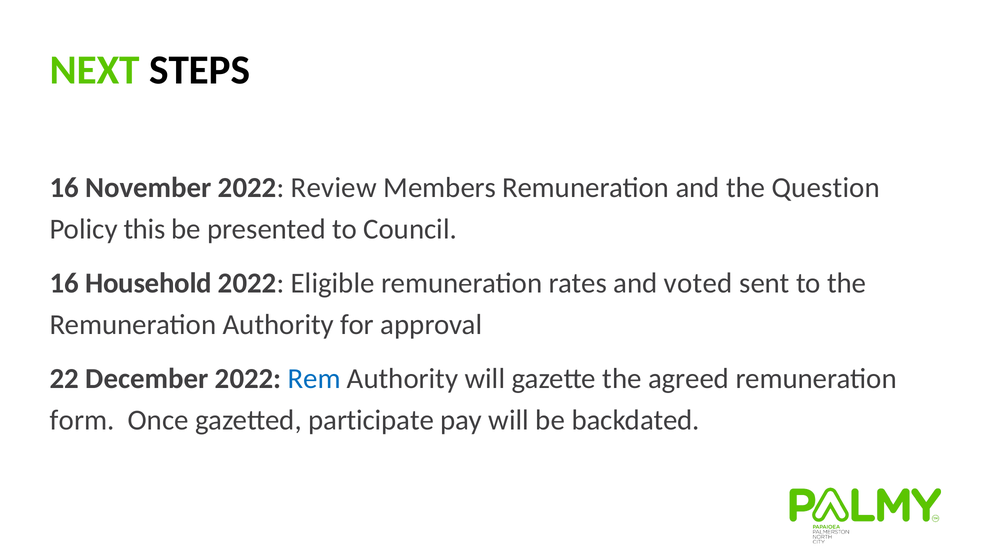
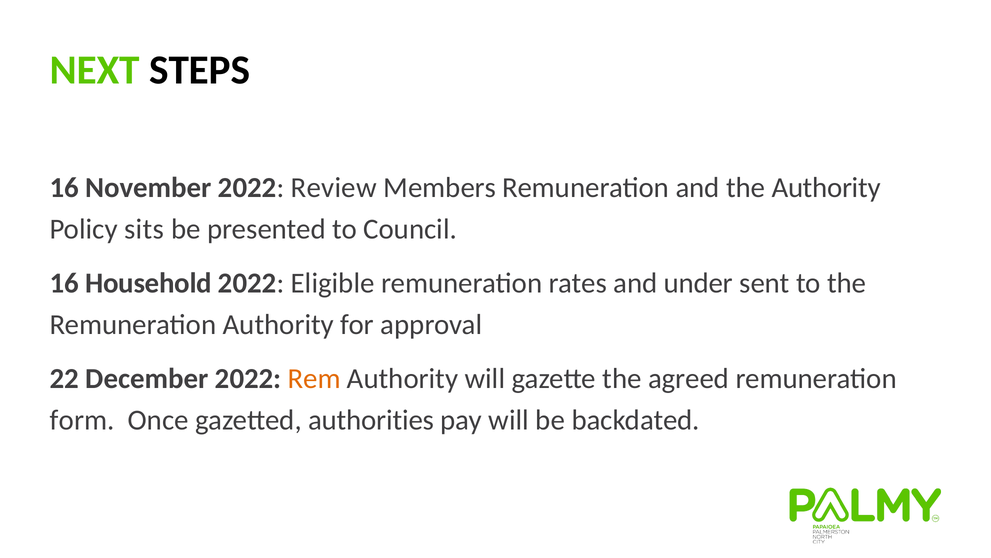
the Question: Question -> Authority
this: this -> sits
voted: voted -> under
Rem colour: blue -> orange
participate: participate -> authorities
